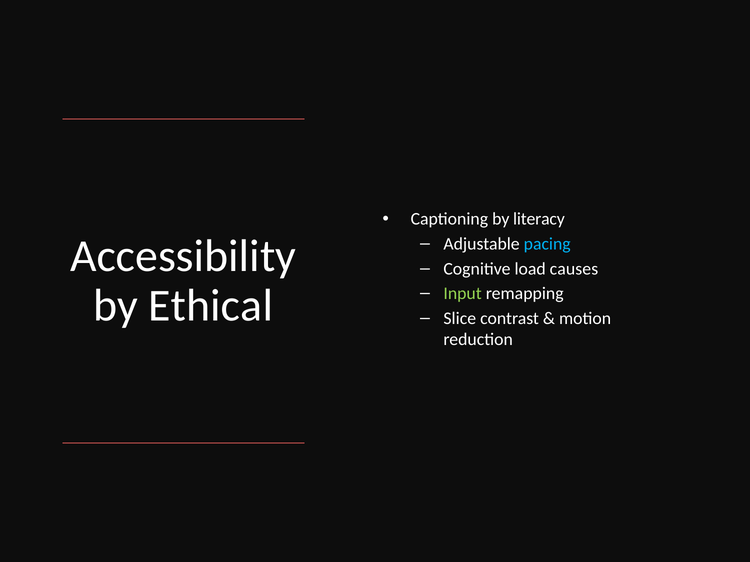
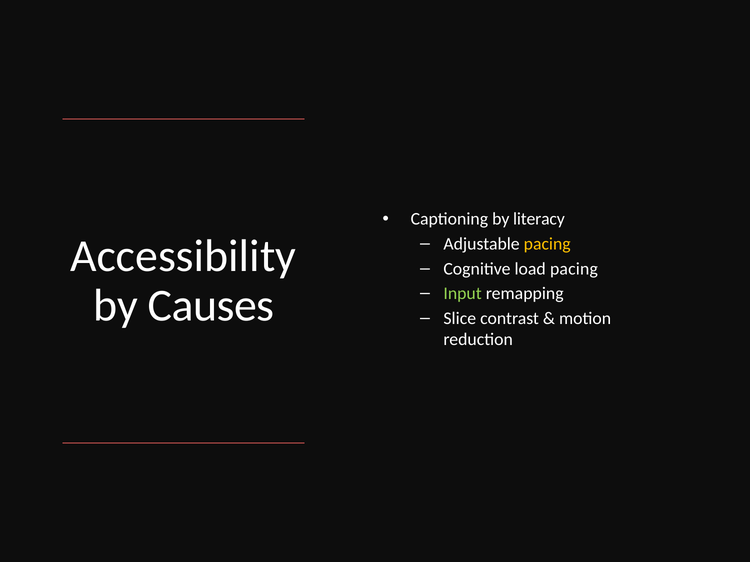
pacing at (547, 244) colour: light blue -> yellow
load causes: causes -> pacing
Ethical: Ethical -> Causes
